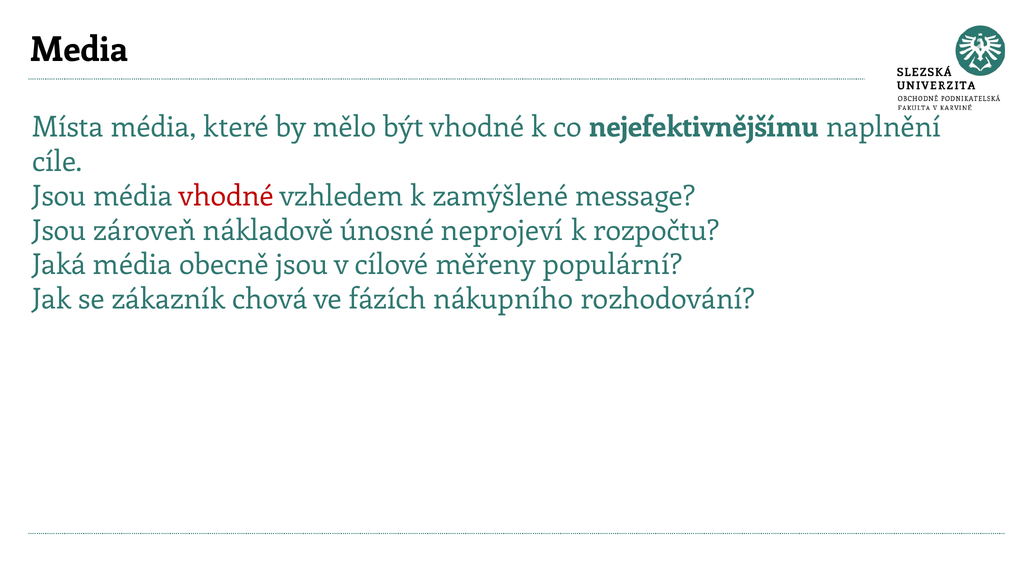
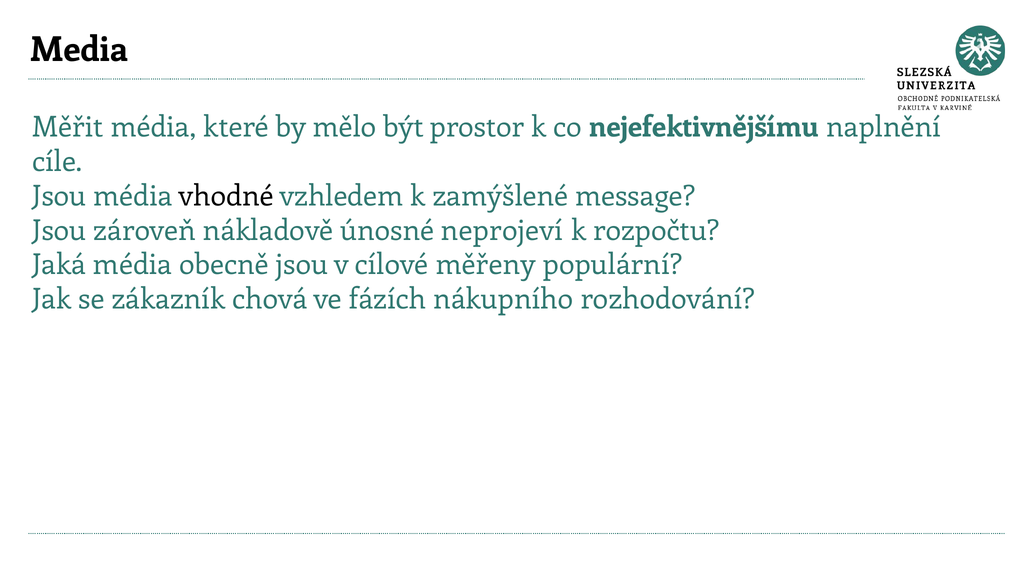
Místa: Místa -> Měřit
být vhodné: vhodné -> prostor
vhodné at (226, 196) colour: red -> black
